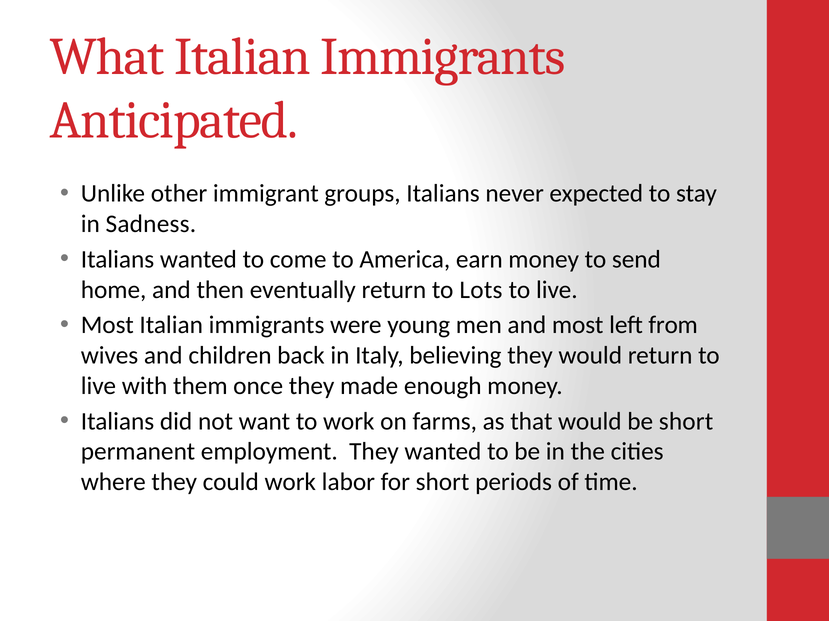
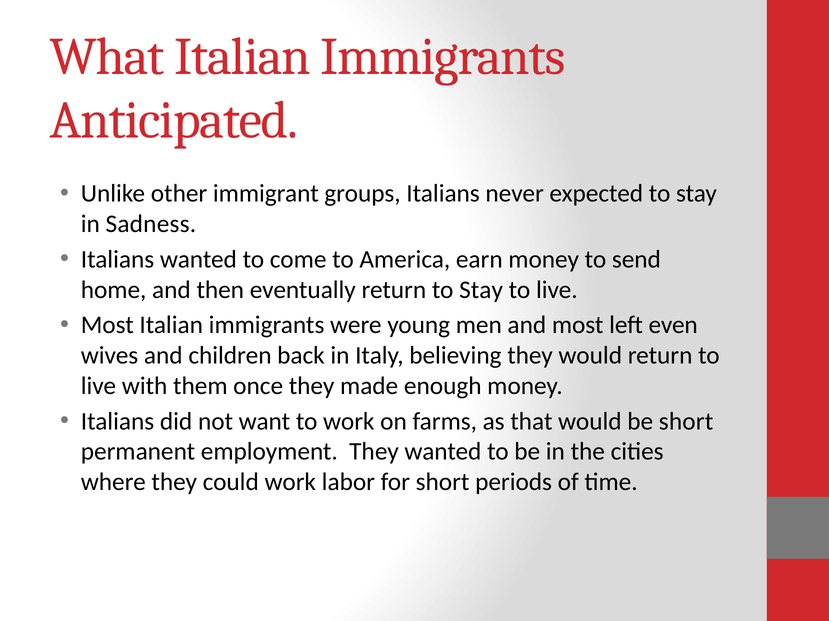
return to Lots: Lots -> Stay
from: from -> even
